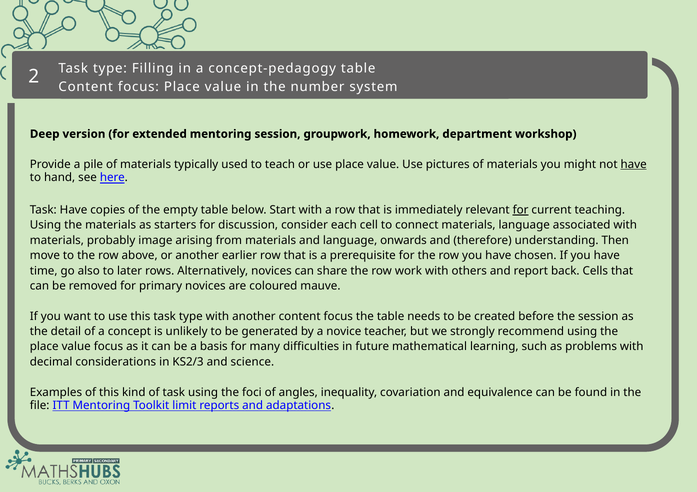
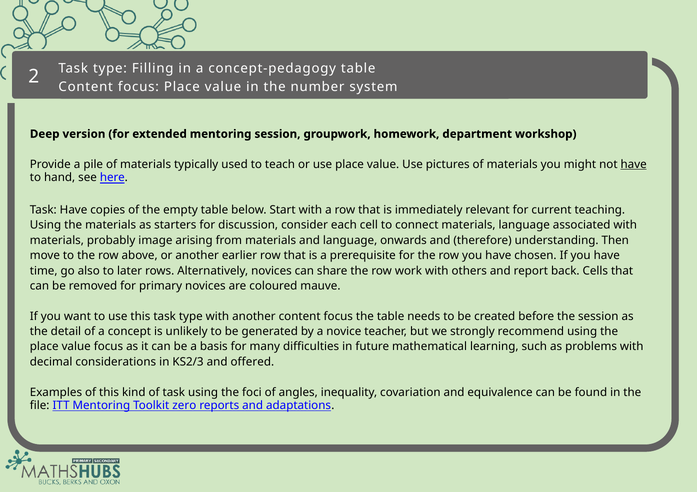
for at (521, 210) underline: present -> none
science: science -> offered
limit: limit -> zero
